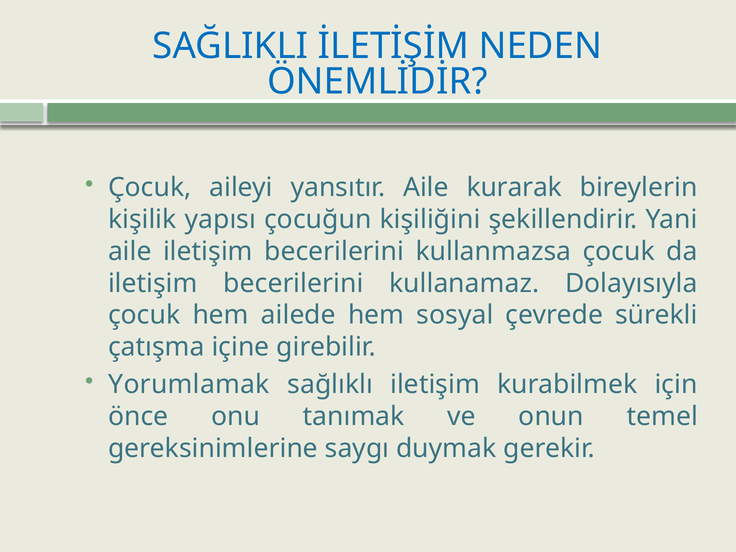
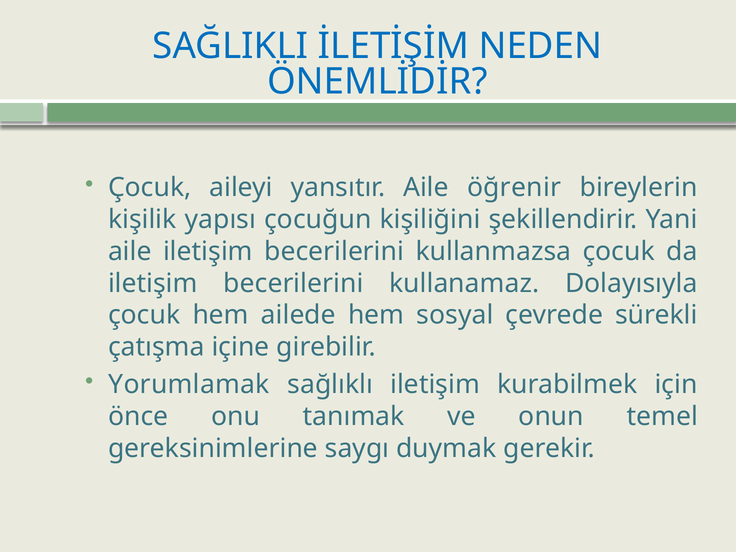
kurarak: kurarak -> öğrenir
